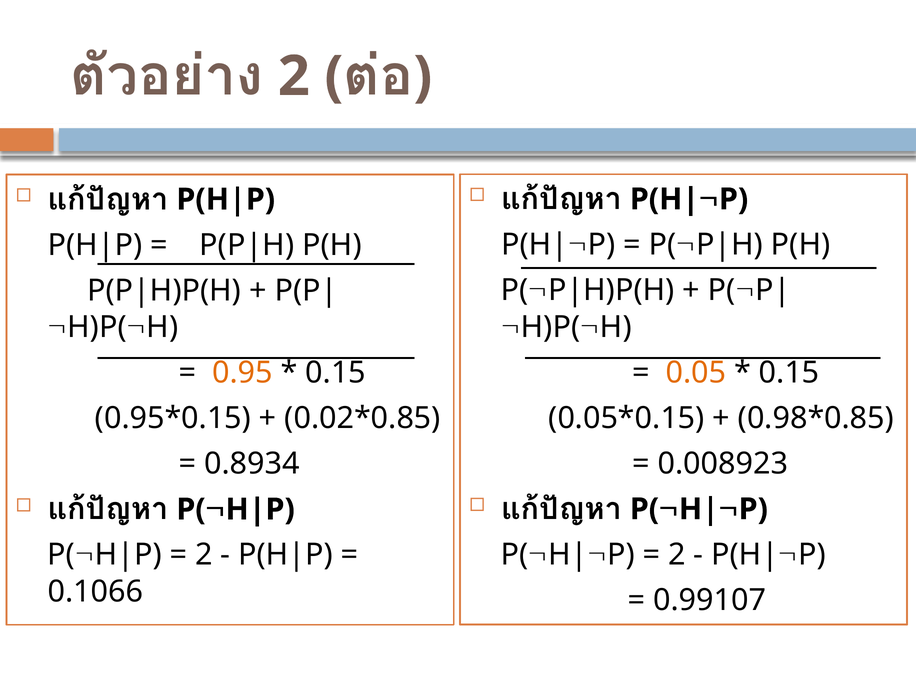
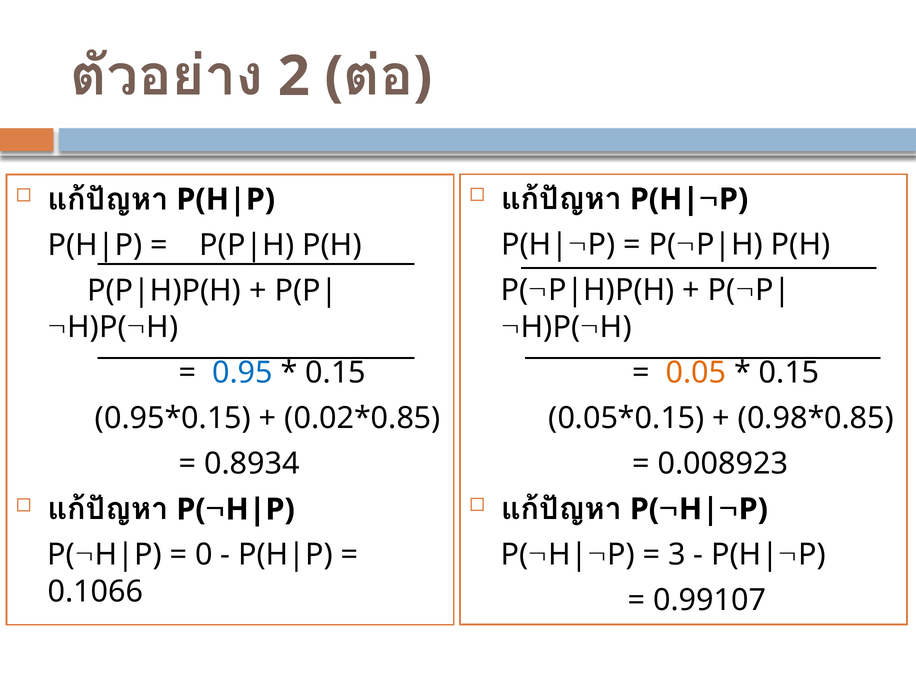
0.95 colour: orange -> blue
2 at (677, 555): 2 -> 3
2 at (204, 555): 2 -> 0
